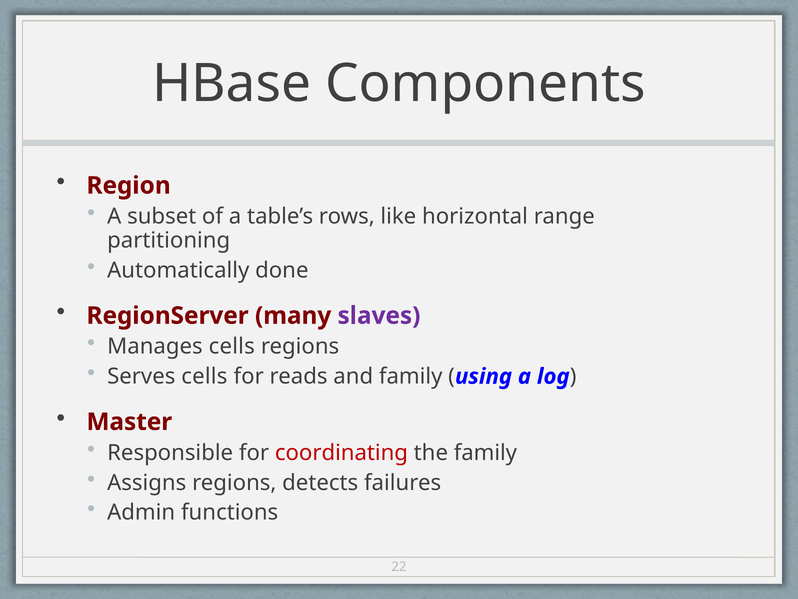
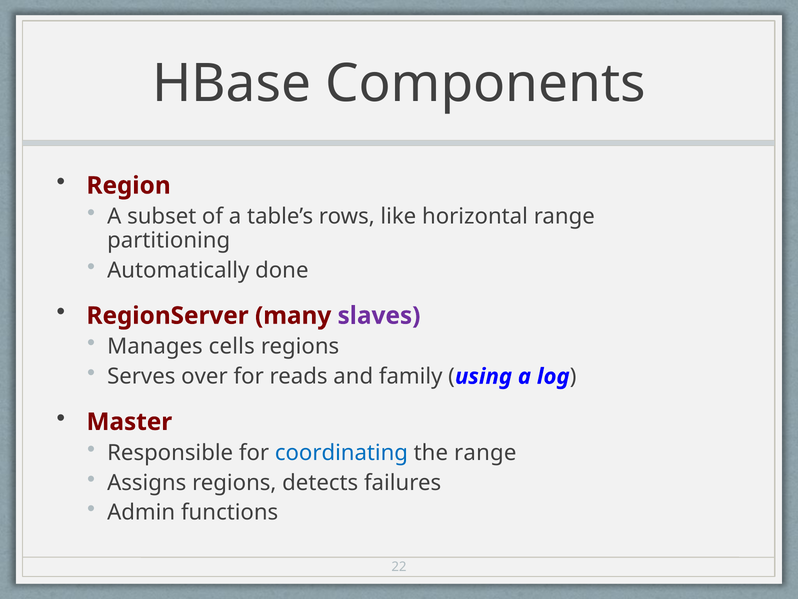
Serves cells: cells -> over
coordinating colour: red -> blue
the family: family -> range
